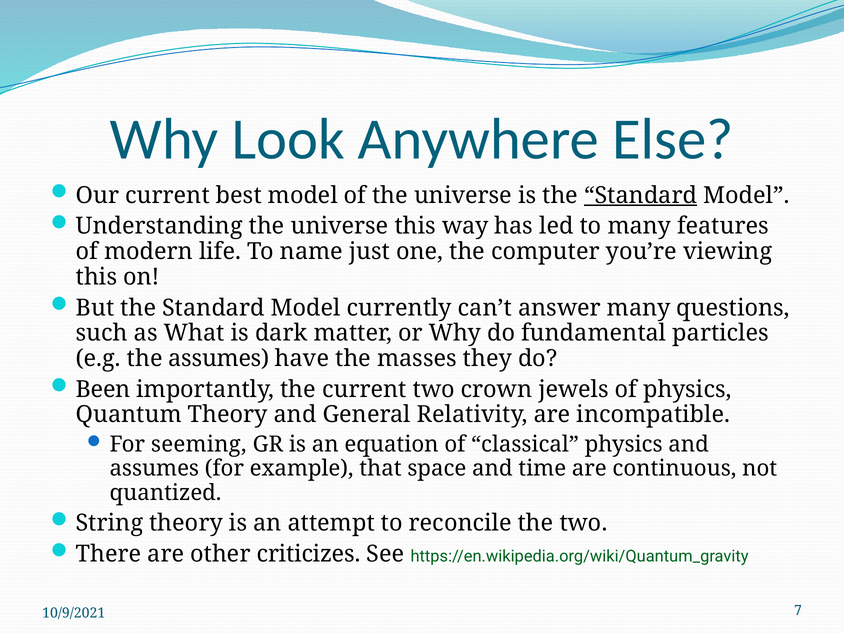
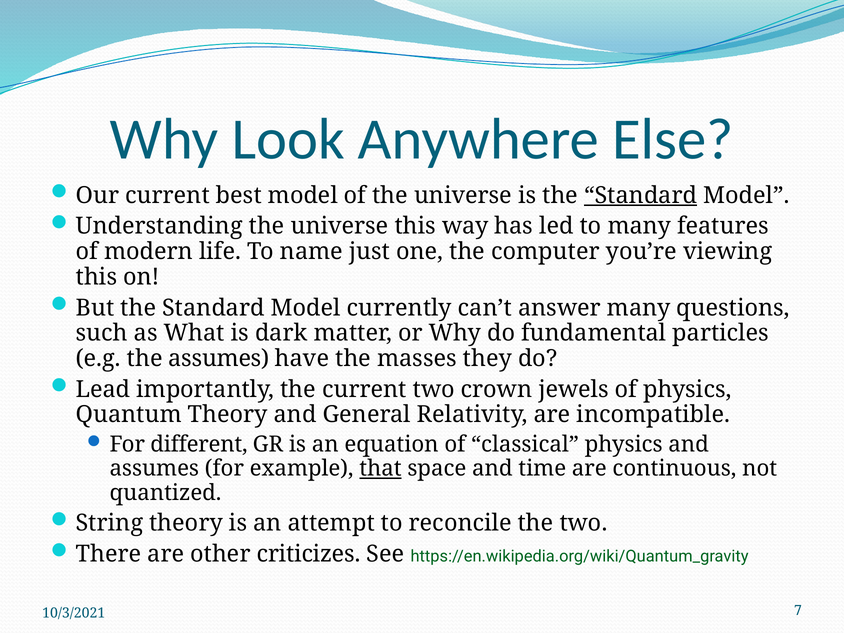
Been: Been -> Lead
seeming: seeming -> different
that underline: none -> present
10/9/2021: 10/9/2021 -> 10/3/2021
